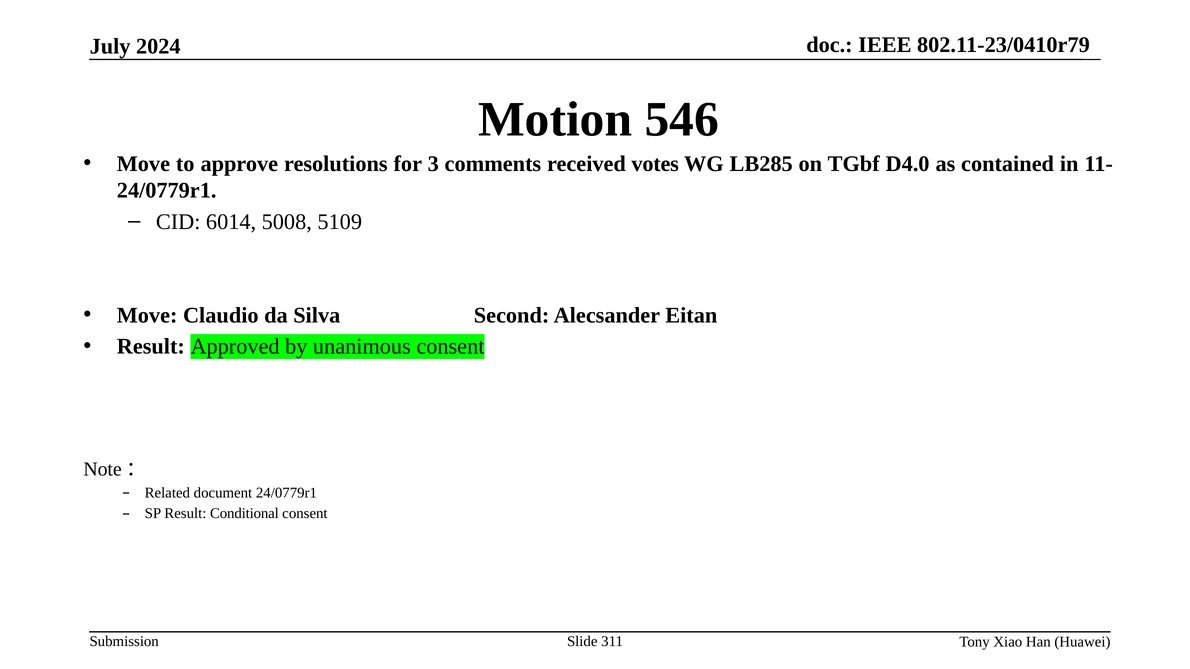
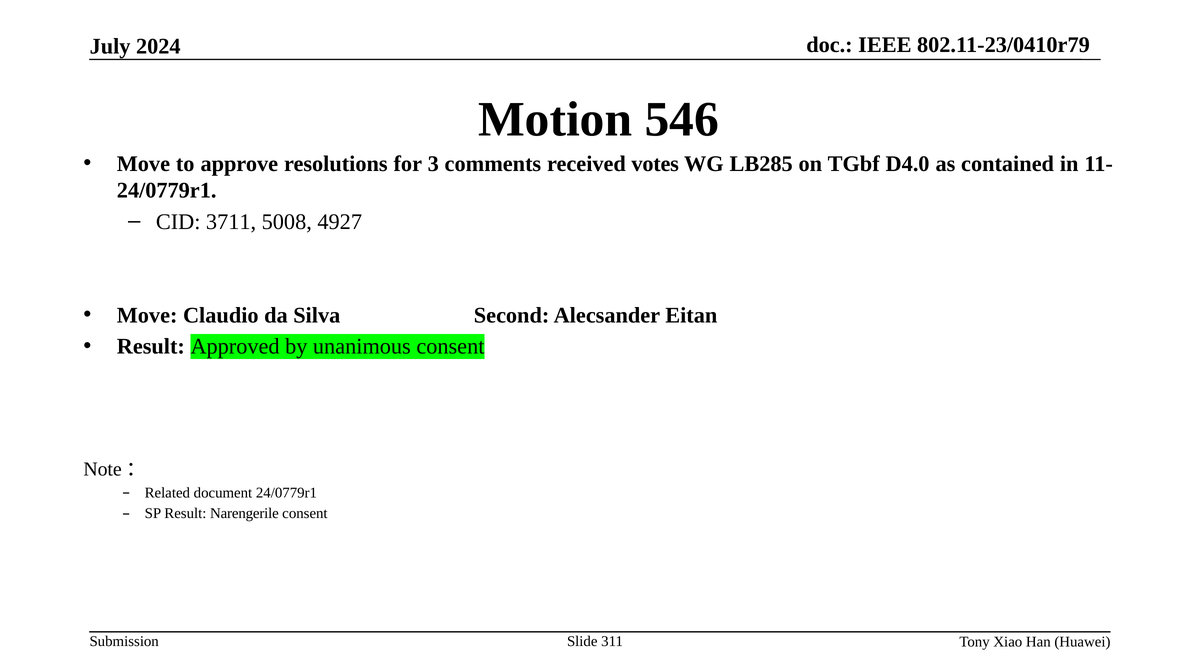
6014: 6014 -> 3711
5109: 5109 -> 4927
Conditional: Conditional -> Narengerile
